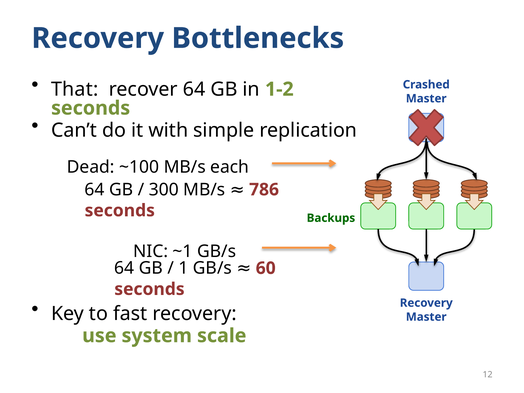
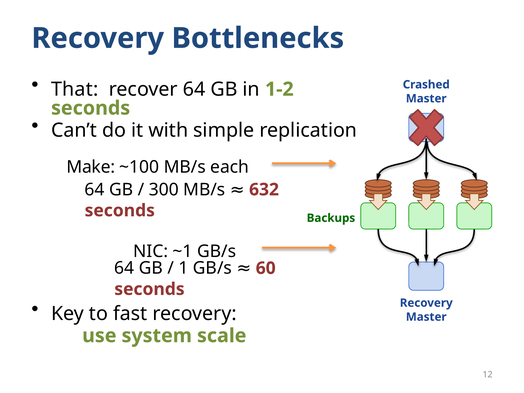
Dead: Dead -> Make
786: 786 -> 632
